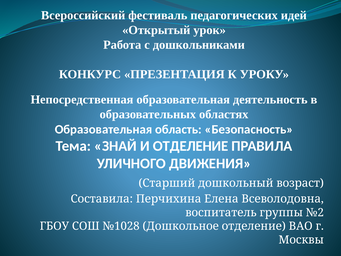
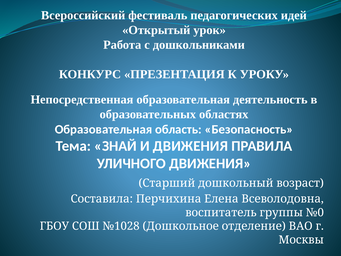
И ОТДЕЛЕНИЕ: ОТДЕЛЕНИЕ -> ДВИЖЕНИЯ
№2: №2 -> №0
